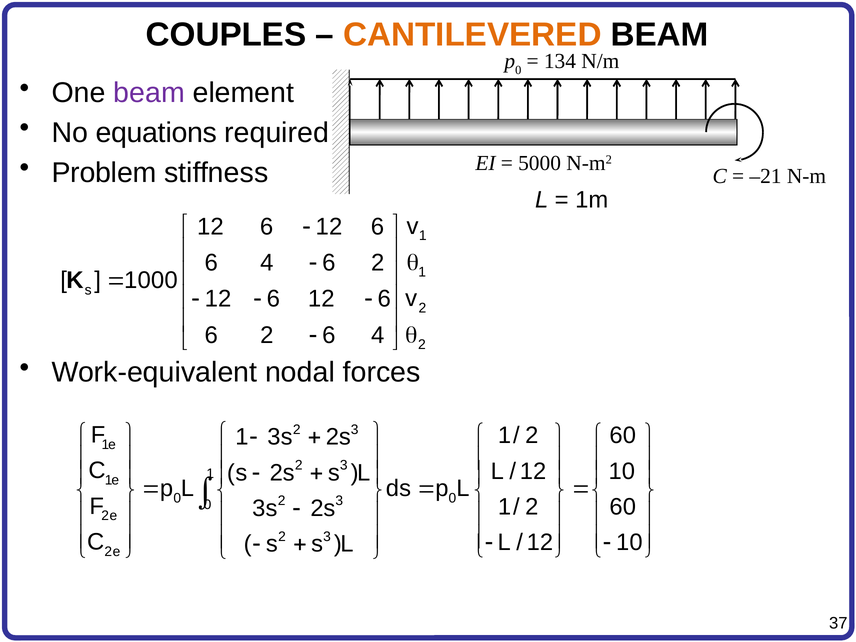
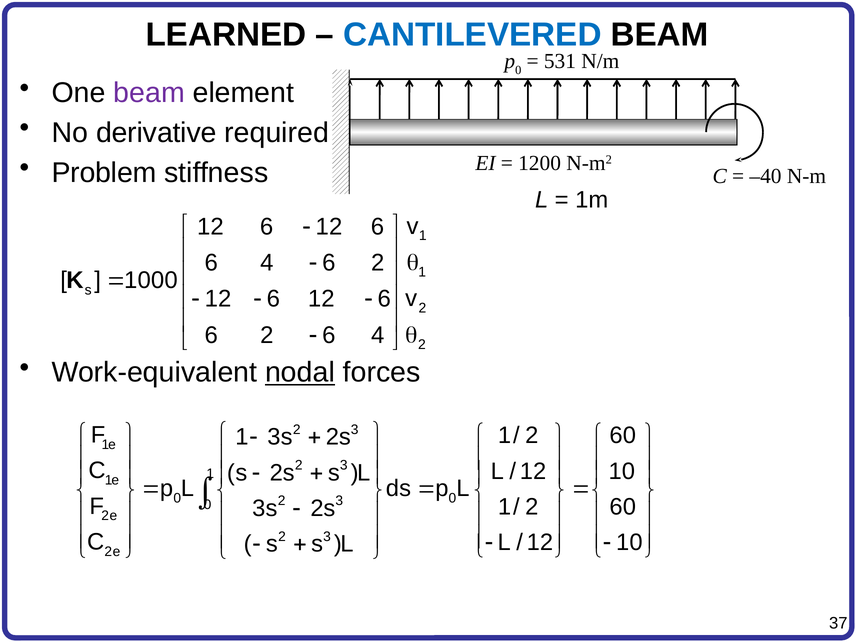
COUPLES: COUPLES -> LEARNED
CANTILEVERED colour: orange -> blue
134: 134 -> 531
equations: equations -> derivative
5000: 5000 -> 1200
–21: –21 -> –40
nodal underline: none -> present
